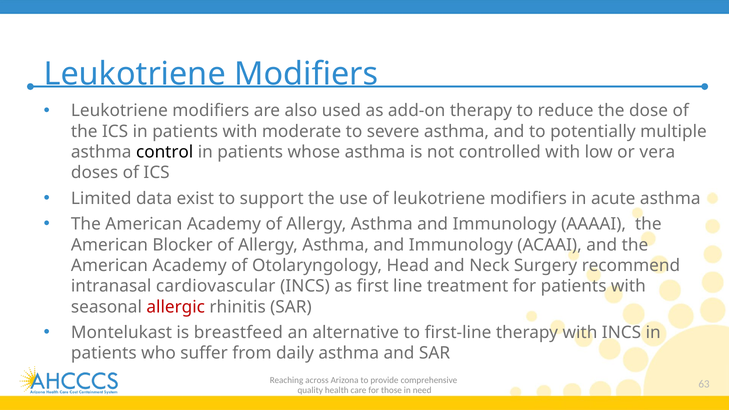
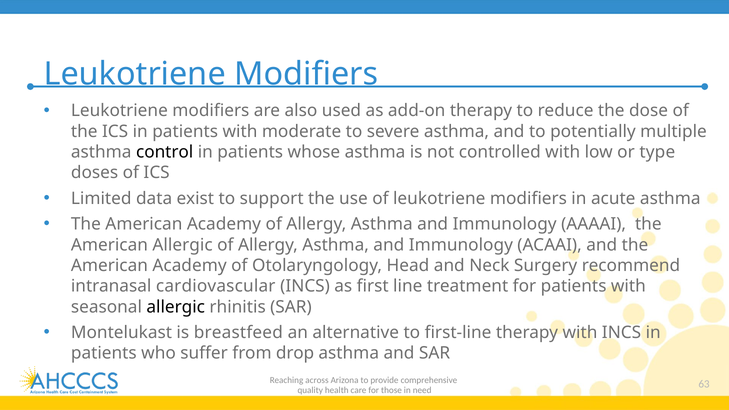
vera: vera -> type
American Blocker: Blocker -> Allergic
allergic at (176, 307) colour: red -> black
daily: daily -> drop
